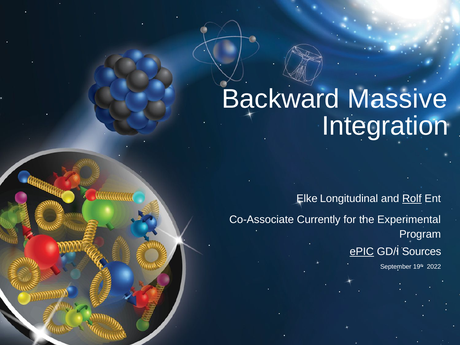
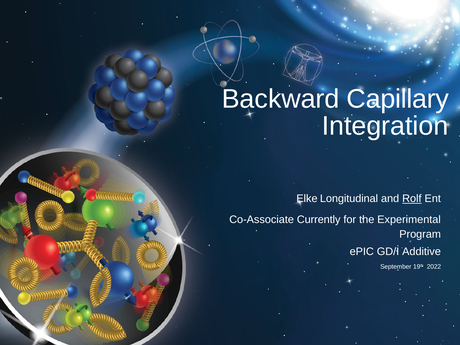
Massive: Massive -> Capillary
ePIC underline: present -> none
Sources: Sources -> Additive
